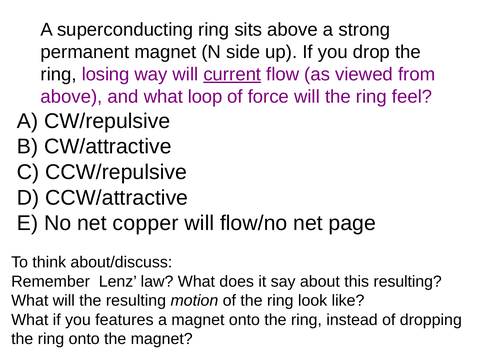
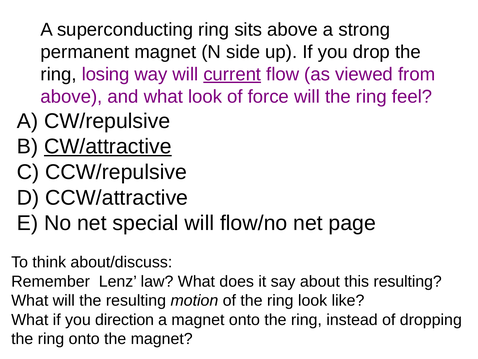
what loop: loop -> look
CW/attractive underline: none -> present
copper: copper -> special
features: features -> direction
